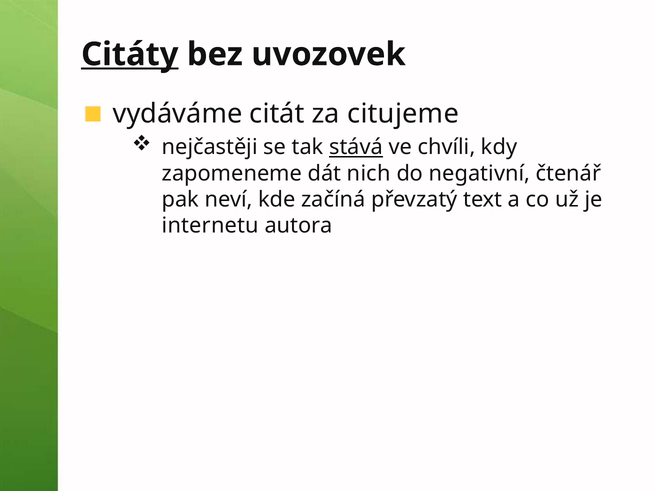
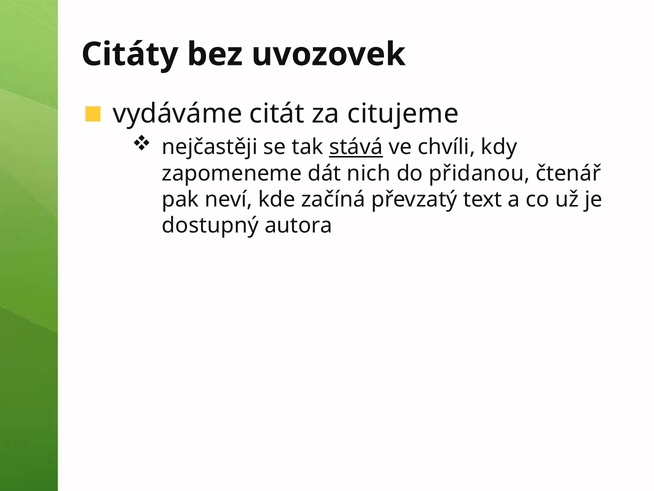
Citáty underline: present -> none
negativní: negativní -> přidanou
internetu: internetu -> dostupný
